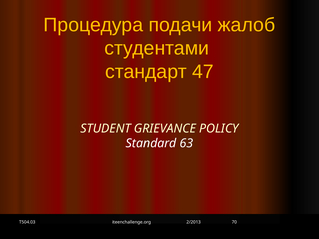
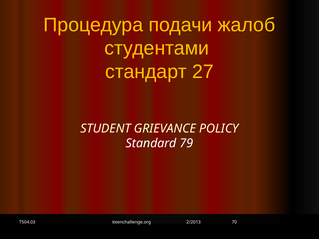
47: 47 -> 27
63: 63 -> 79
